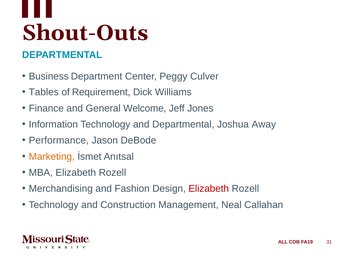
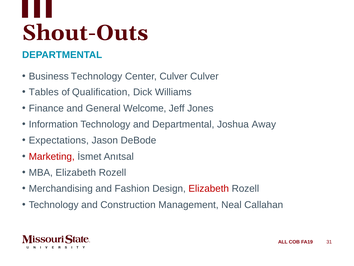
Business Department: Department -> Technology
Center Peggy: Peggy -> Culver
Requirement: Requirement -> Qualification
Performance: Performance -> Expectations
Marketing colour: orange -> red
